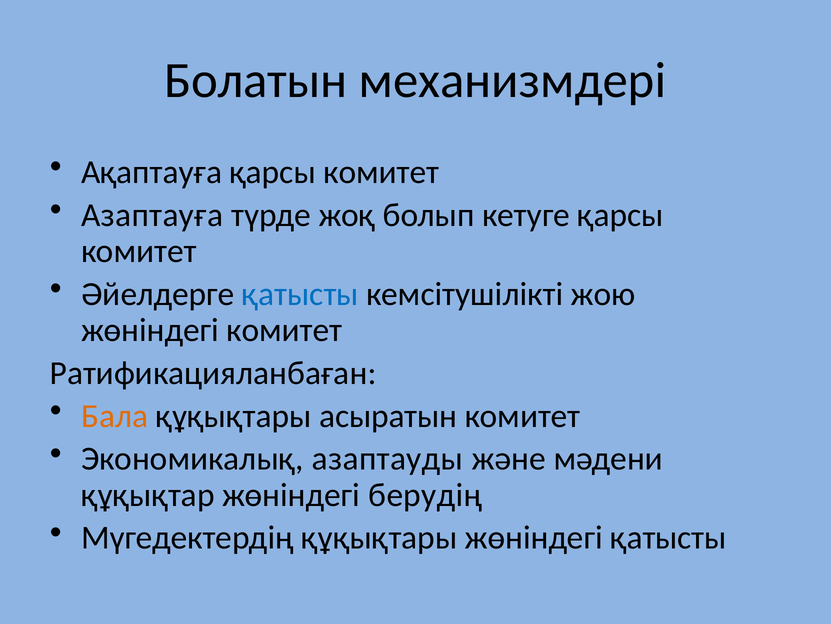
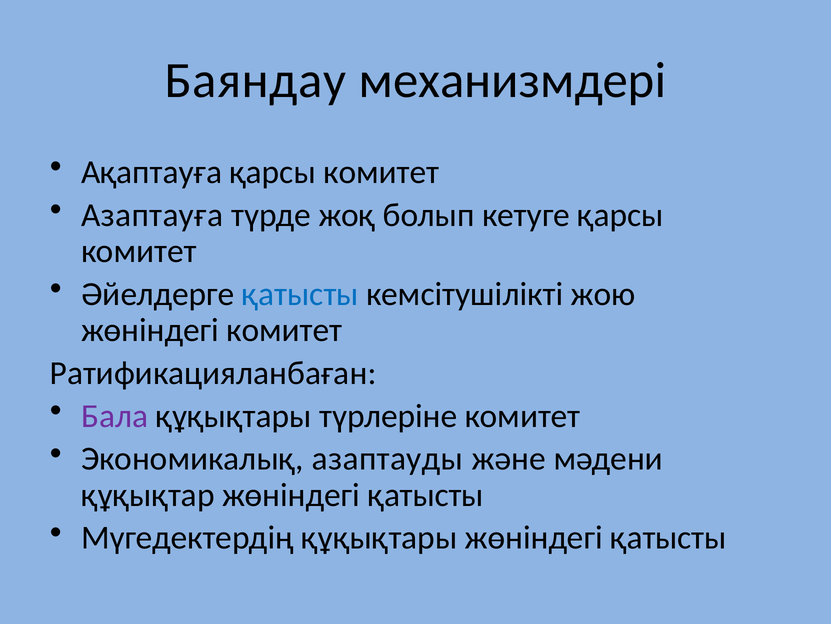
Болатын: Болатын -> Баяндау
Бала colour: orange -> purple
асыратын: асыратын -> түрлеріне
құқықтар жөніндегі берудің: берудің -> қатысты
